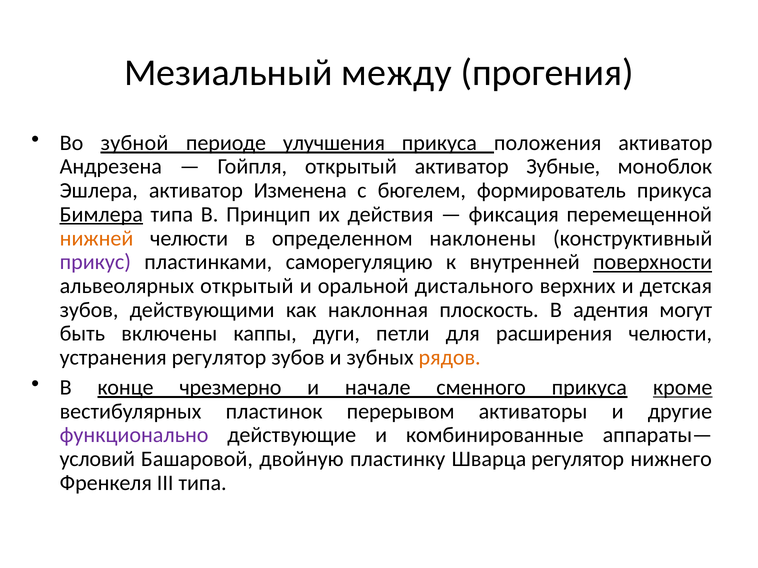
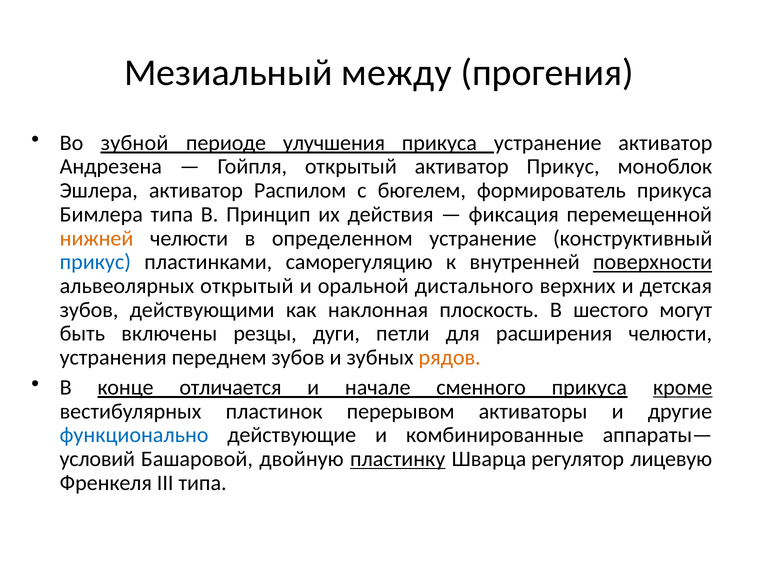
прикуса положения: положения -> устранение
активатор Зубные: Зубные -> Прикус
Изменена: Изменена -> Распилом
Бимлера underline: present -> none
определенном наклонены: наклонены -> устранение
прикус at (95, 262) colour: purple -> blue
адентия: адентия -> шестого
каппы: каппы -> резцы
устранения регулятор: регулятор -> переднем
чрезмерно: чрезмерно -> отличается
функционально colour: purple -> blue
пластинку underline: none -> present
нижнего: нижнего -> лицевую
